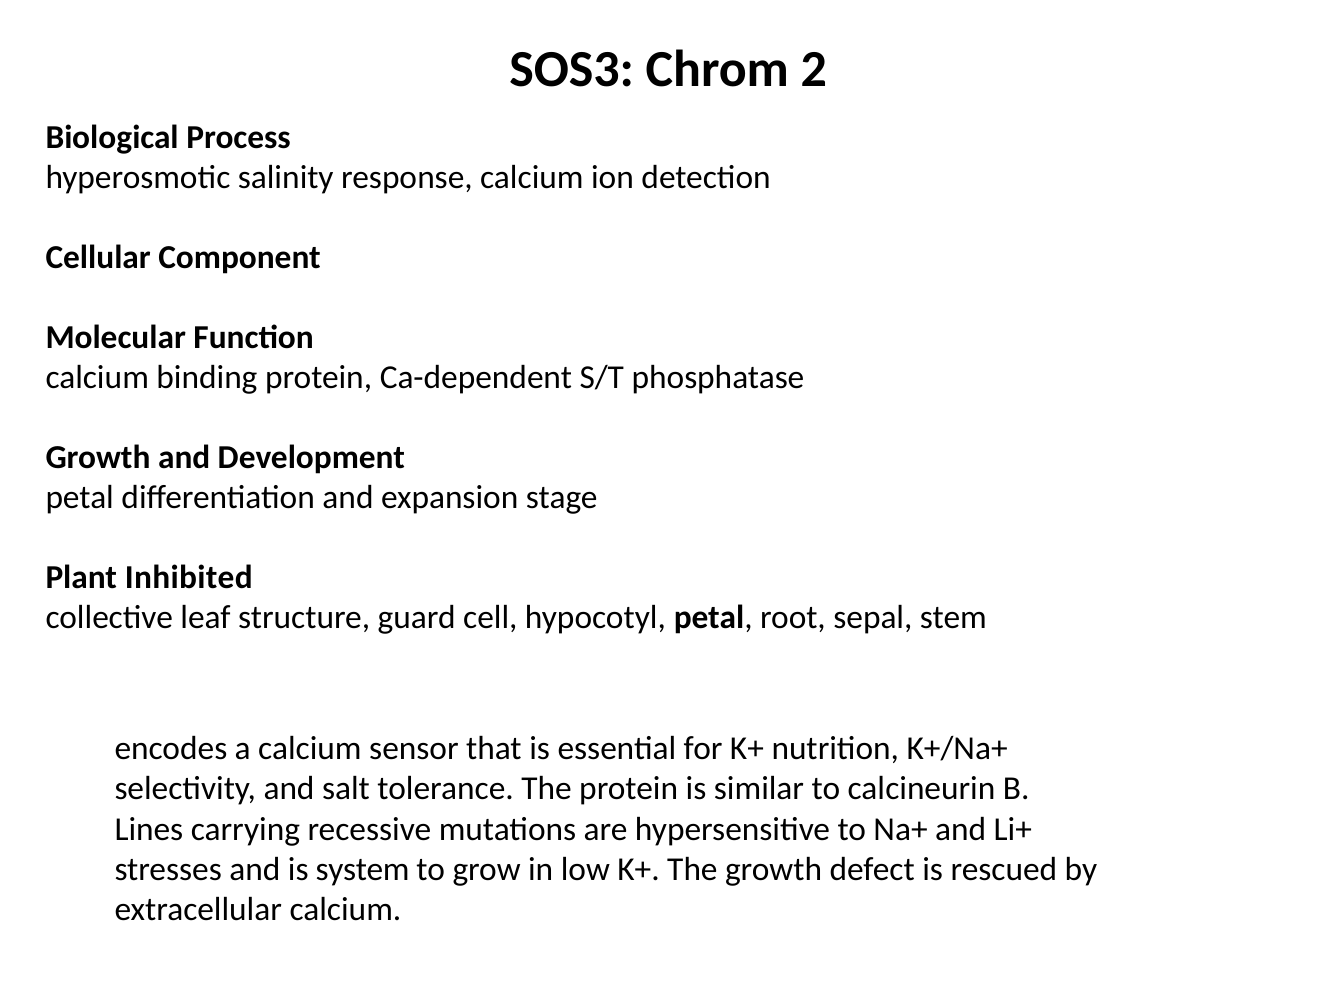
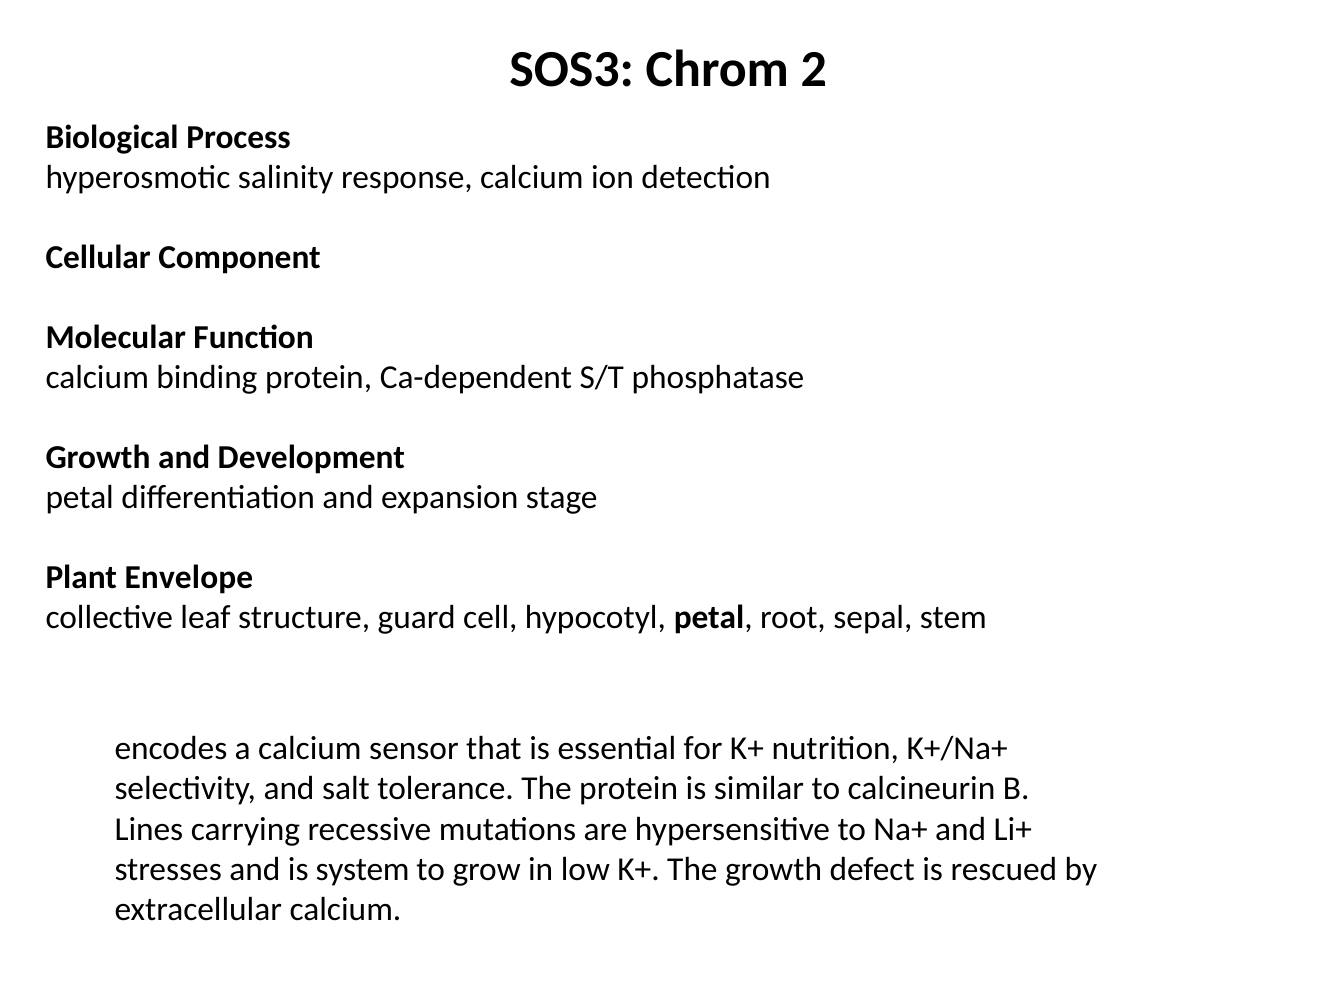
Inhibited: Inhibited -> Envelope
